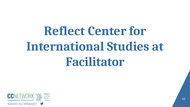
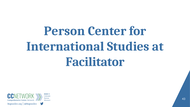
Reflect: Reflect -> Person
